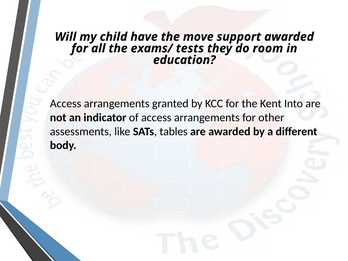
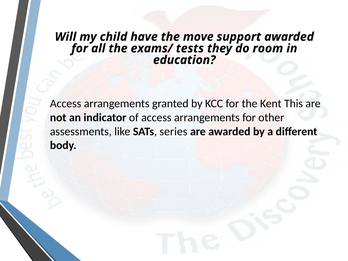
Into: Into -> This
tables: tables -> series
